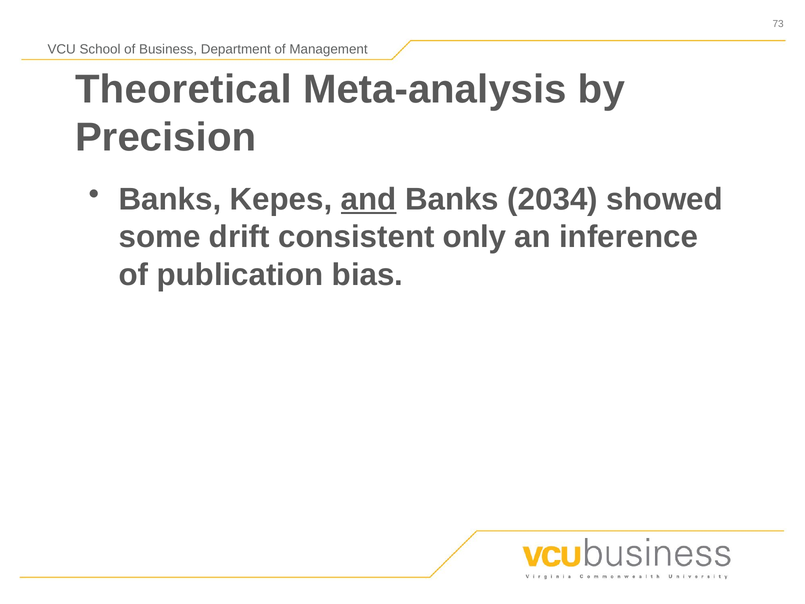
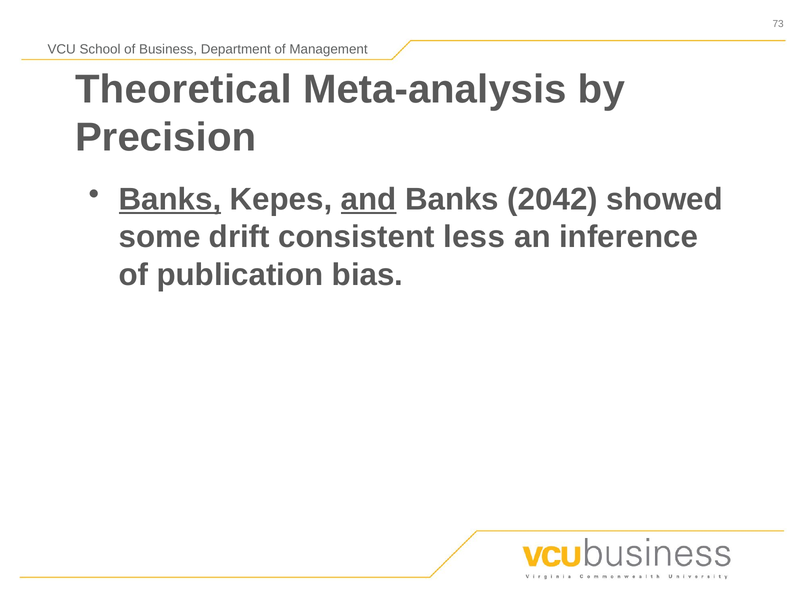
Banks at (170, 199) underline: none -> present
2034: 2034 -> 2042
only: only -> less
